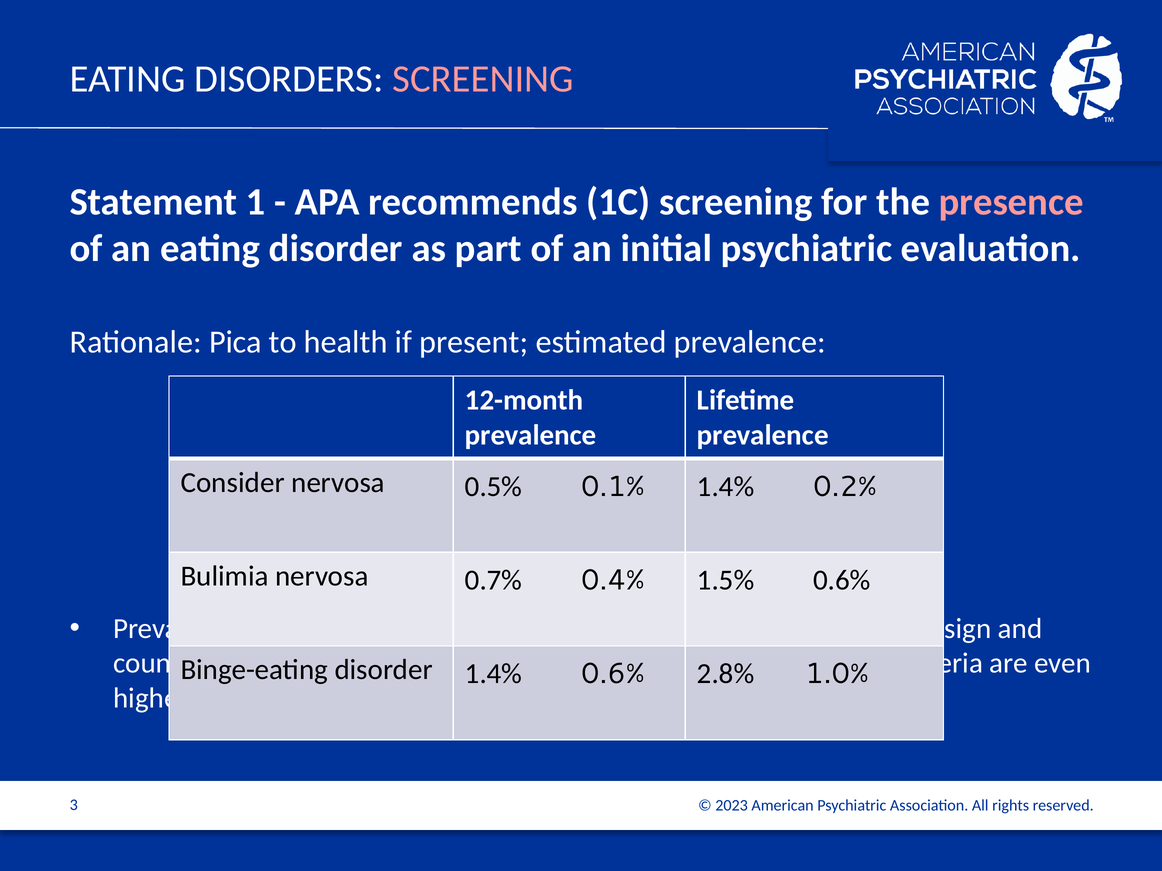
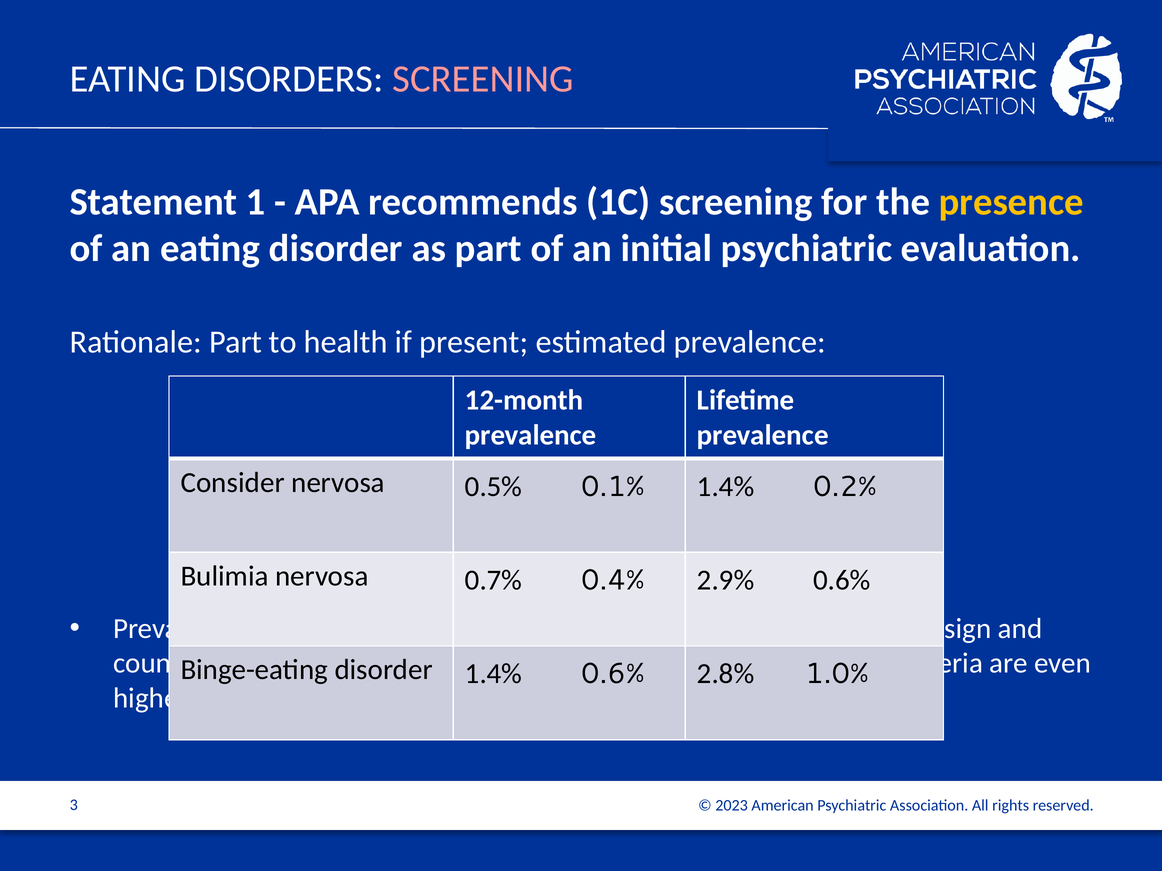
presence colour: pink -> yellow
Rationale Pica: Pica -> Part
1.5%: 1.5% -> 2.9%
